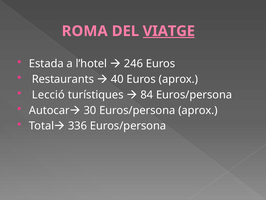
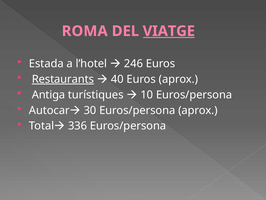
Restaurants underline: none -> present
Lecció: Lecció -> Antiga
84: 84 -> 10
